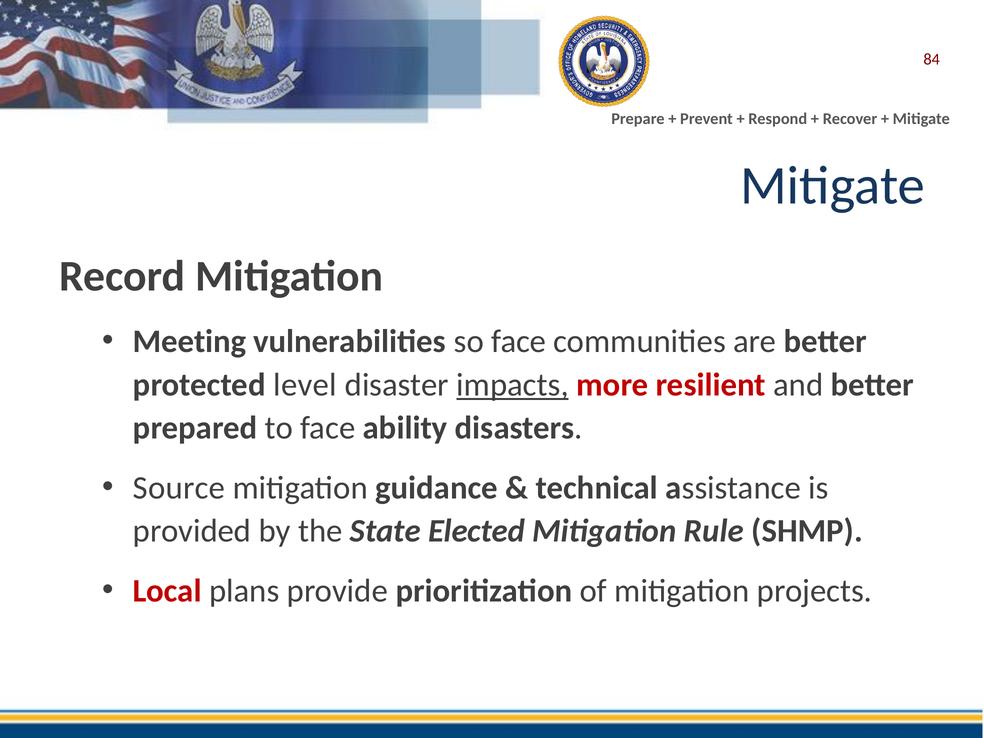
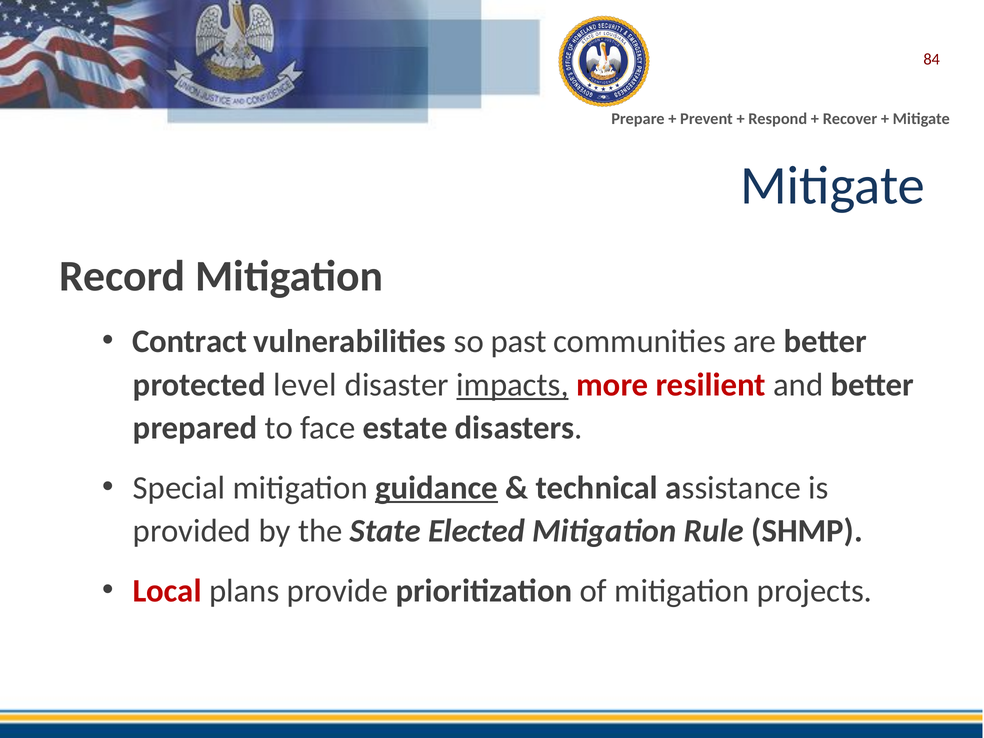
Meeting: Meeting -> Contract
so face: face -> past
ability: ability -> estate
Source: Source -> Special
guidance underline: none -> present
